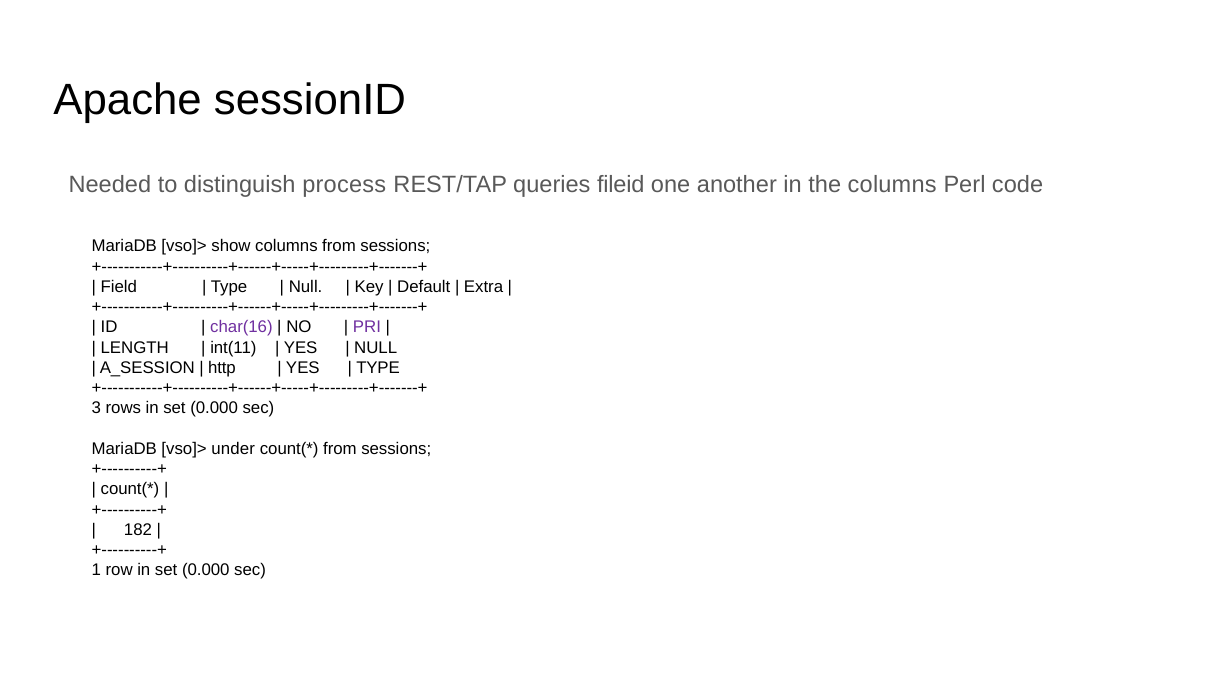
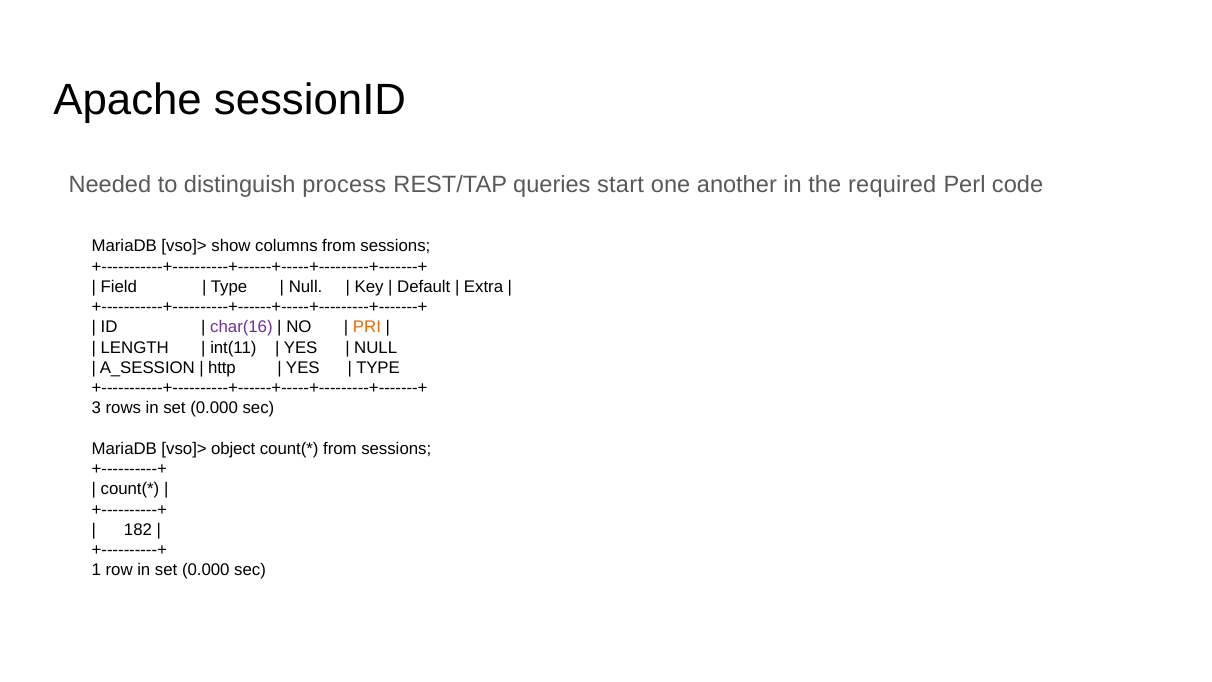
fileid: fileid -> start
the columns: columns -> required
PRI colour: purple -> orange
under: under -> object
